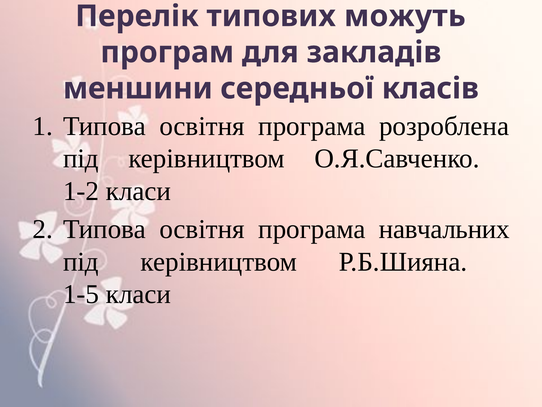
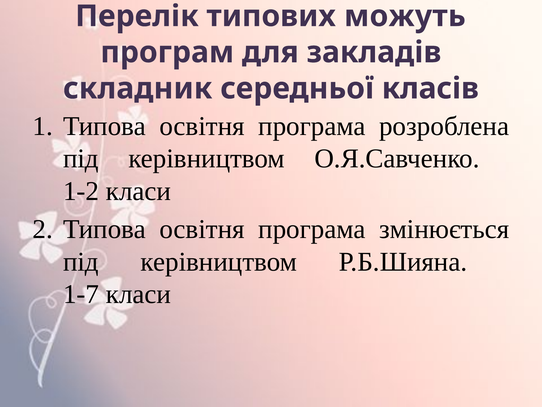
меншини: меншини -> складник
навчальних: навчальних -> змінюється
1-5: 1-5 -> 1-7
